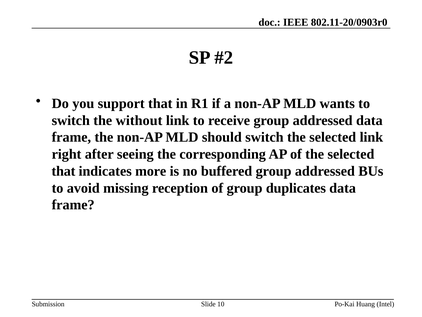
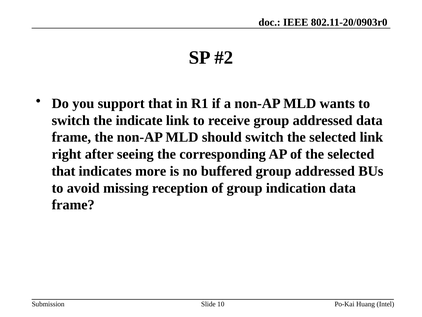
without: without -> indicate
duplicates: duplicates -> indication
